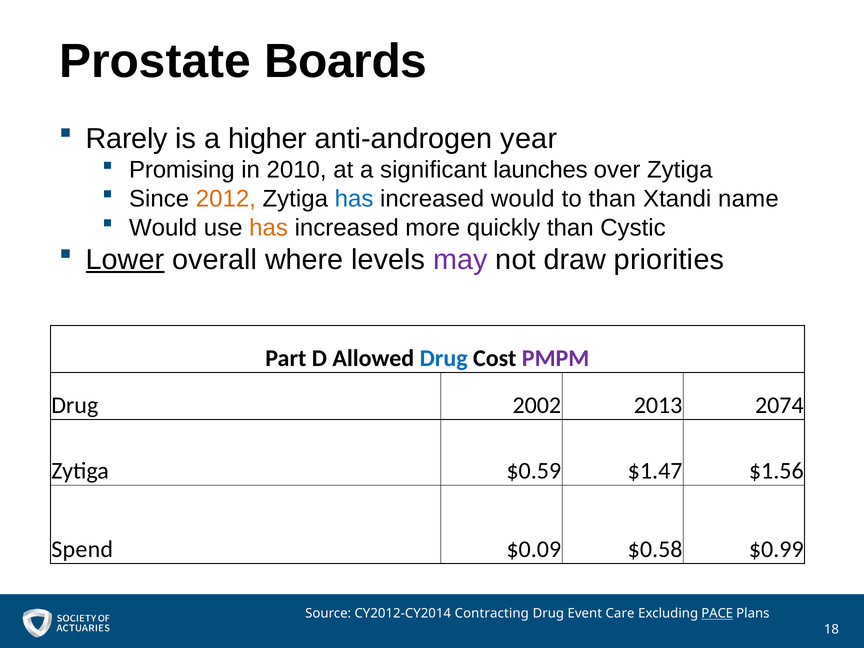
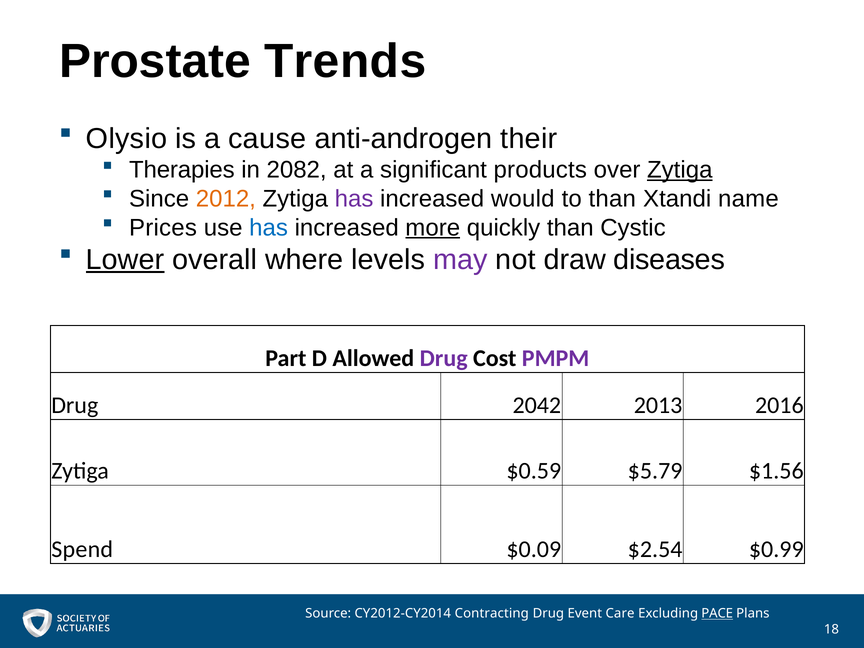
Boards: Boards -> Trends
Rarely: Rarely -> Olysio
higher: higher -> cause
year: year -> their
Promising: Promising -> Therapies
2010: 2010 -> 2082
launches: launches -> products
Zytiga at (680, 170) underline: none -> present
has at (354, 199) colour: blue -> purple
Would at (163, 228): Would -> Prices
has at (269, 228) colour: orange -> blue
more underline: none -> present
priorities: priorities -> diseases
Drug at (444, 358) colour: blue -> purple
2002: 2002 -> 2042
2074: 2074 -> 2016
$1.47: $1.47 -> $5.79
$0.58: $0.58 -> $2.54
